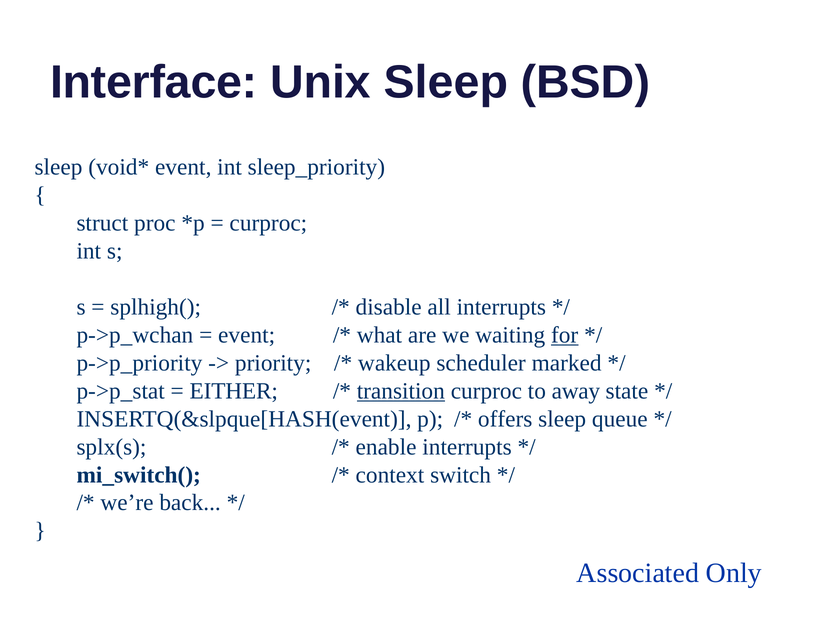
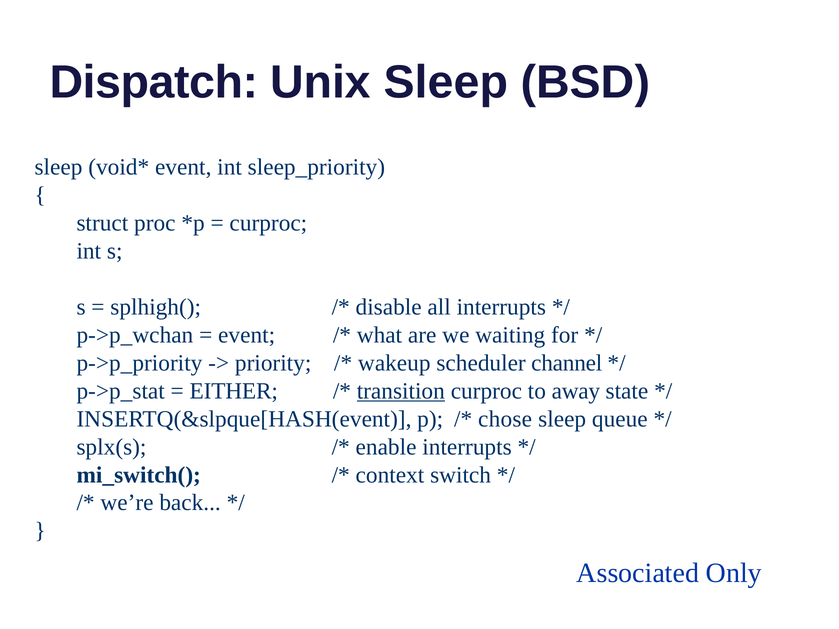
Interface: Interface -> Dispatch
for underline: present -> none
marked: marked -> channel
offers: offers -> chose
